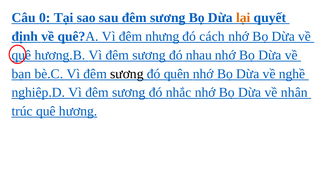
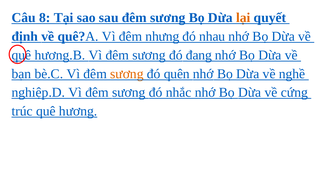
0: 0 -> 8
cách: cách -> nhau
nhau: nhau -> đang
sương at (127, 74) colour: black -> orange
nhân: nhân -> cứng
